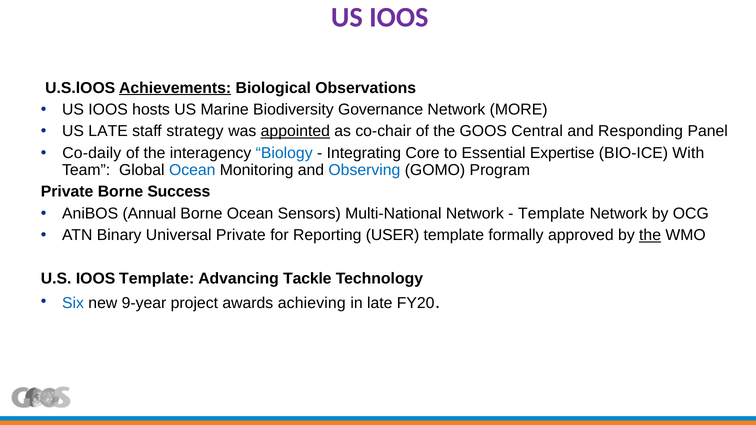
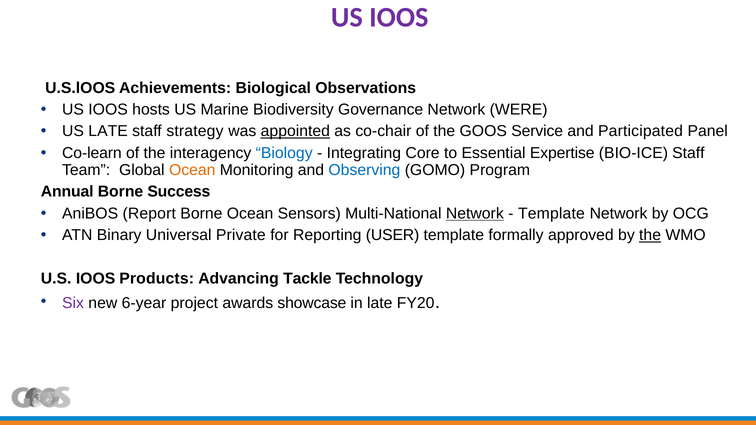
Achievements underline: present -> none
MORE: MORE -> WERE
Central: Central -> Service
Responding: Responding -> Participated
Co-daily: Co-daily -> Co-learn
BIO-ICE With: With -> Staff
Ocean at (192, 170) colour: blue -> orange
Private at (67, 192): Private -> Annual
Annual: Annual -> Report
Network at (475, 214) underline: none -> present
IOOS Template: Template -> Products
Six colour: blue -> purple
9-year: 9-year -> 6-year
achieving: achieving -> showcase
